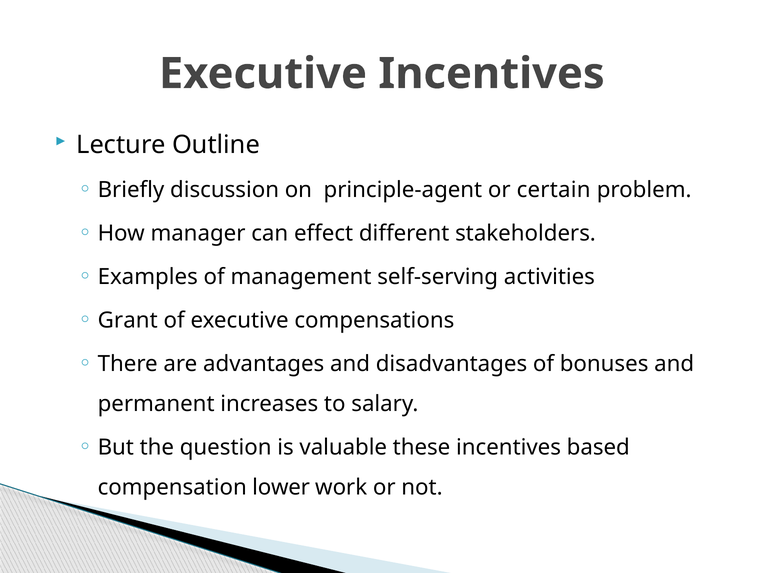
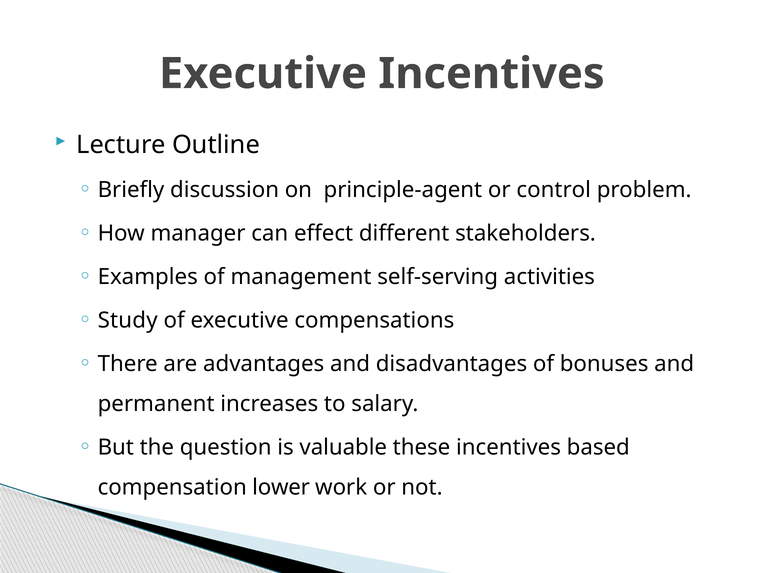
certain: certain -> control
Grant: Grant -> Study
